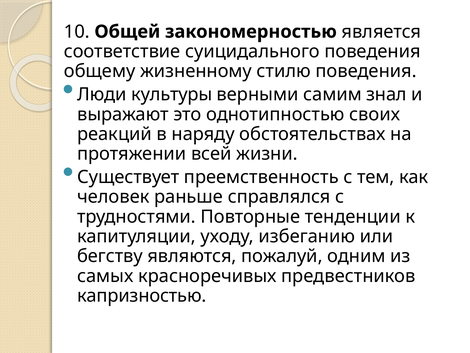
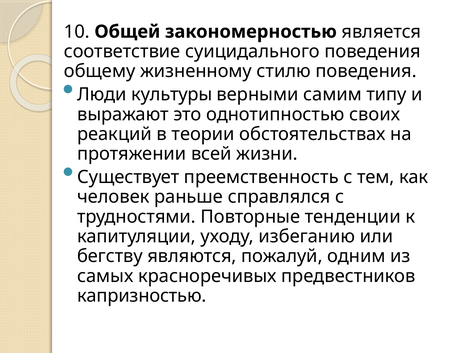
знал: знал -> типу
наряду: наряду -> теории
